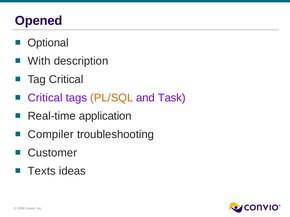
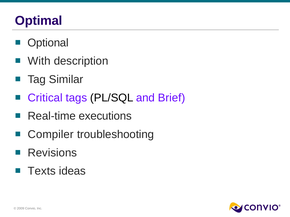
Opened: Opened -> Optimal
Tag Critical: Critical -> Similar
PL/SQL colour: orange -> black
Task: Task -> Brief
application: application -> executions
Customer: Customer -> Revisions
